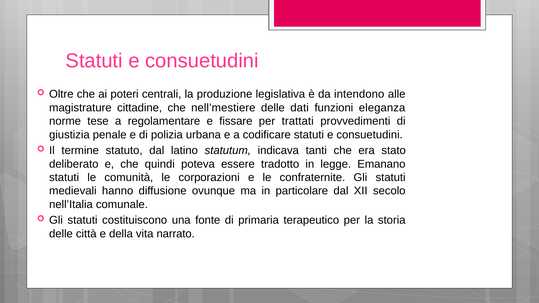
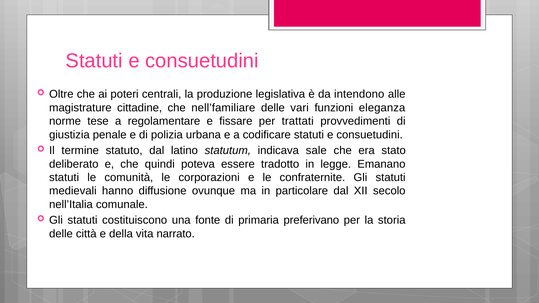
nell’mestiere: nell’mestiere -> nell’familiare
dati: dati -> vari
tanti: tanti -> sale
terapeutico: terapeutico -> preferivano
